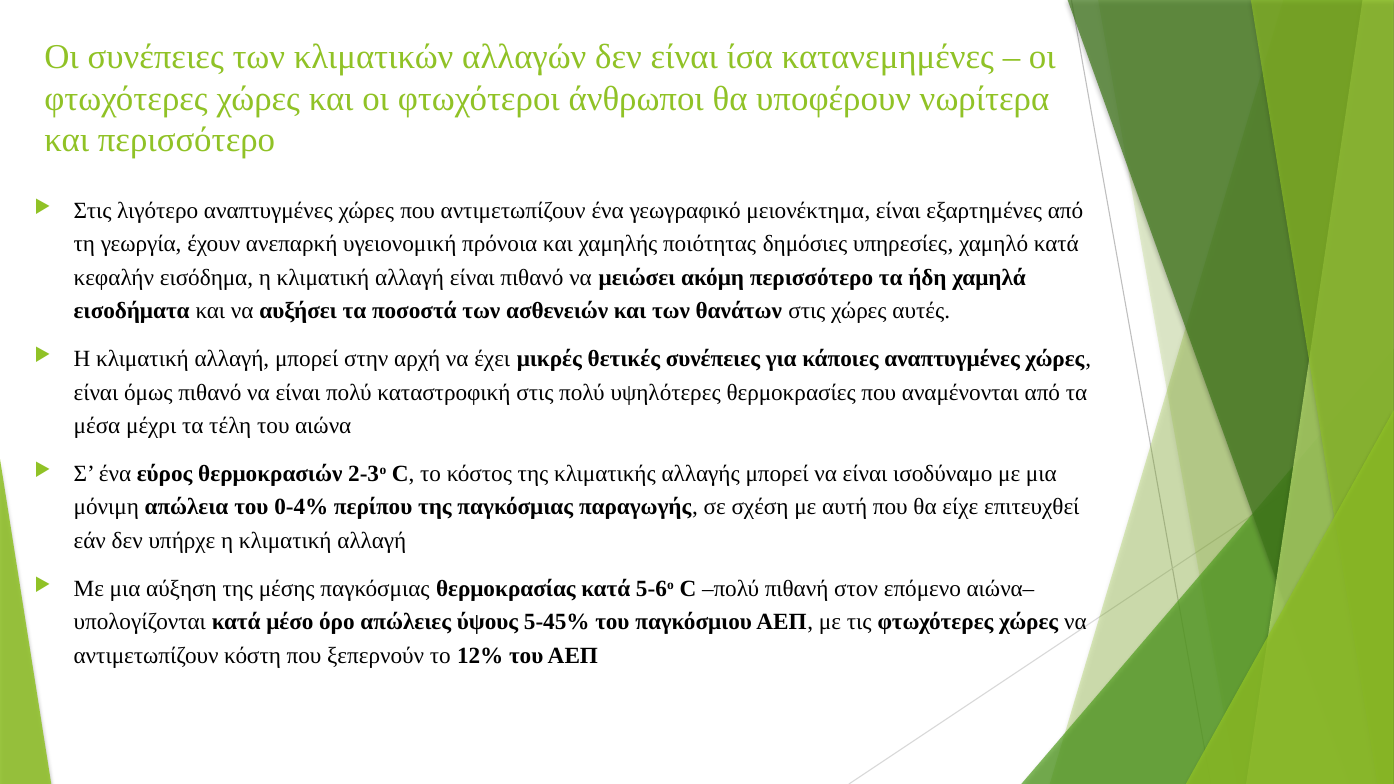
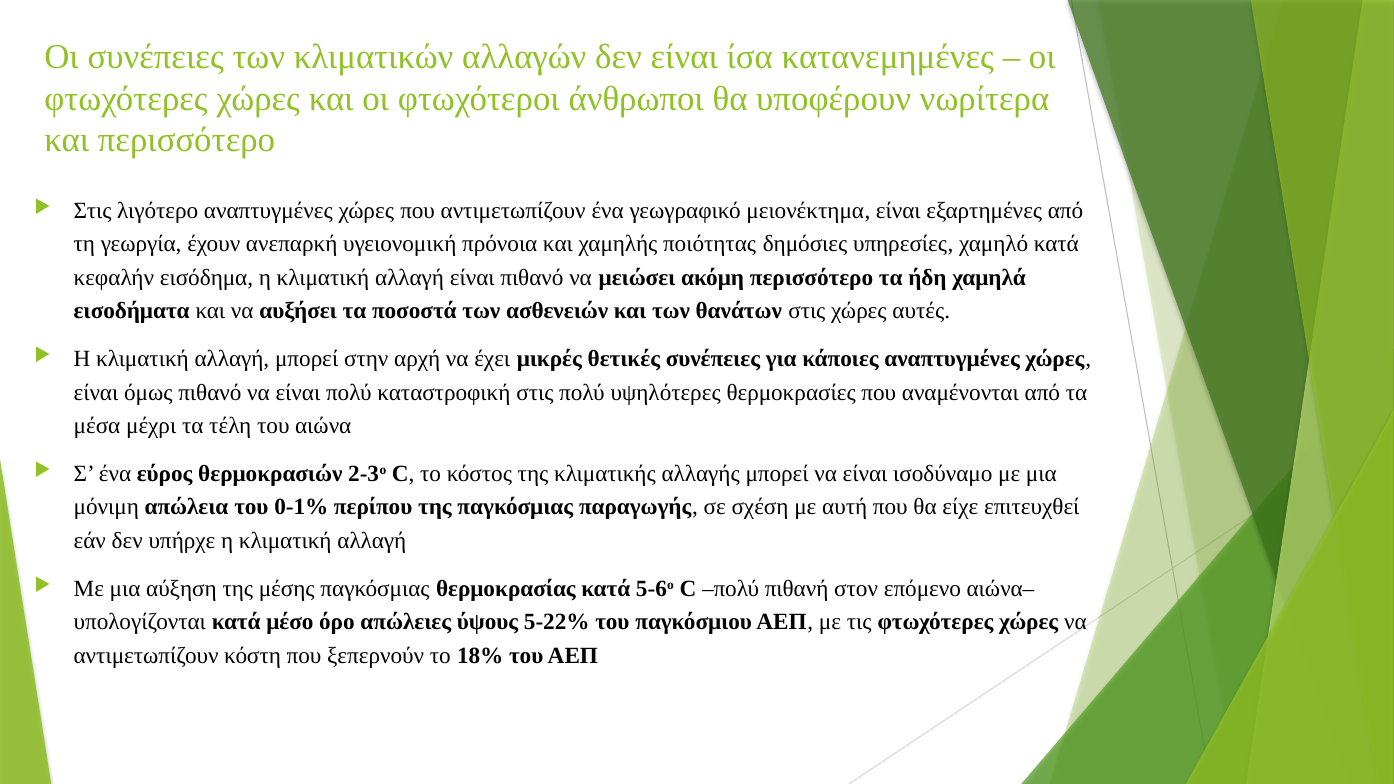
0-4%: 0-4% -> 0-1%
5-45%: 5-45% -> 5-22%
12%: 12% -> 18%
